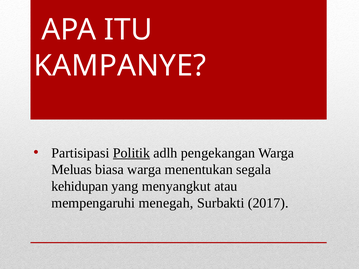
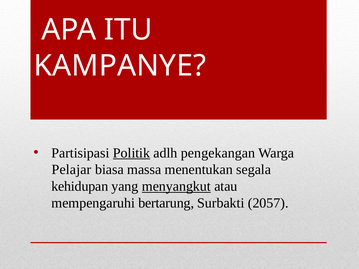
Meluas: Meluas -> Pelajar
biasa warga: warga -> massa
menyangkut underline: none -> present
menegah: menegah -> bertarung
2017: 2017 -> 2057
